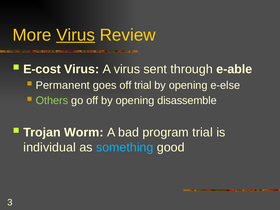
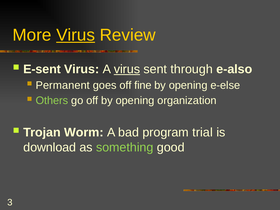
E-cost: E-cost -> E-sent
virus at (127, 69) underline: none -> present
e-able: e-able -> e-also
off trial: trial -> fine
disassemble: disassemble -> organization
individual: individual -> download
something colour: light blue -> light green
